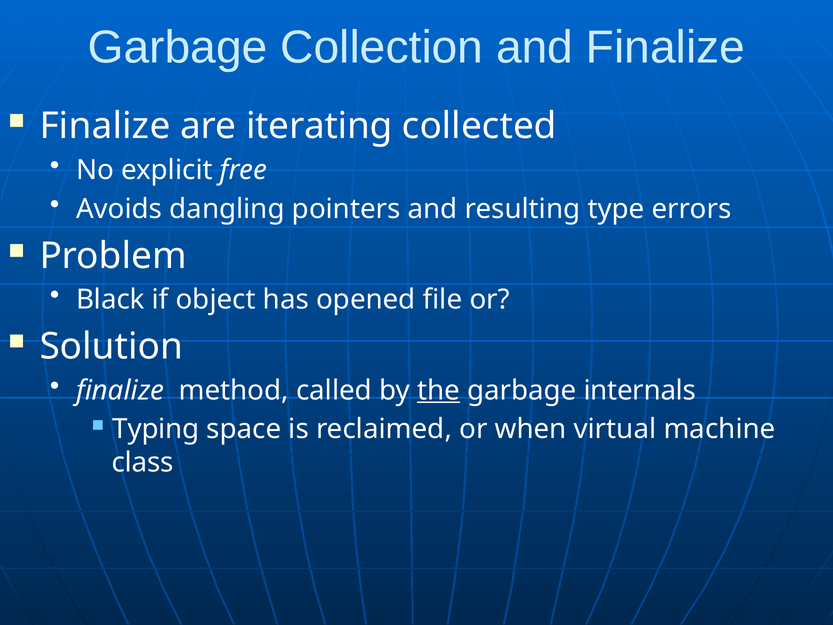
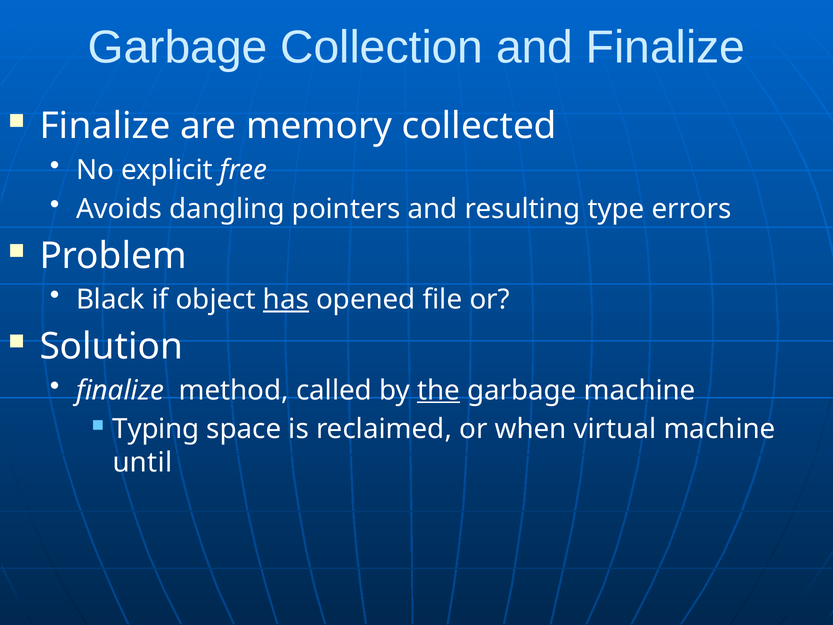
iterating: iterating -> memory
has underline: none -> present
garbage internals: internals -> machine
class: class -> until
